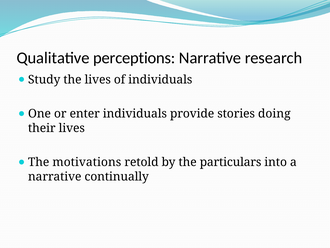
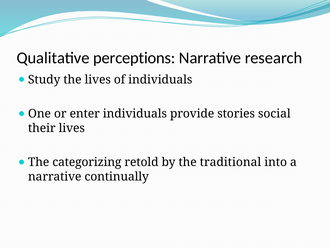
doing: doing -> social
motivations: motivations -> categorizing
particulars: particulars -> traditional
